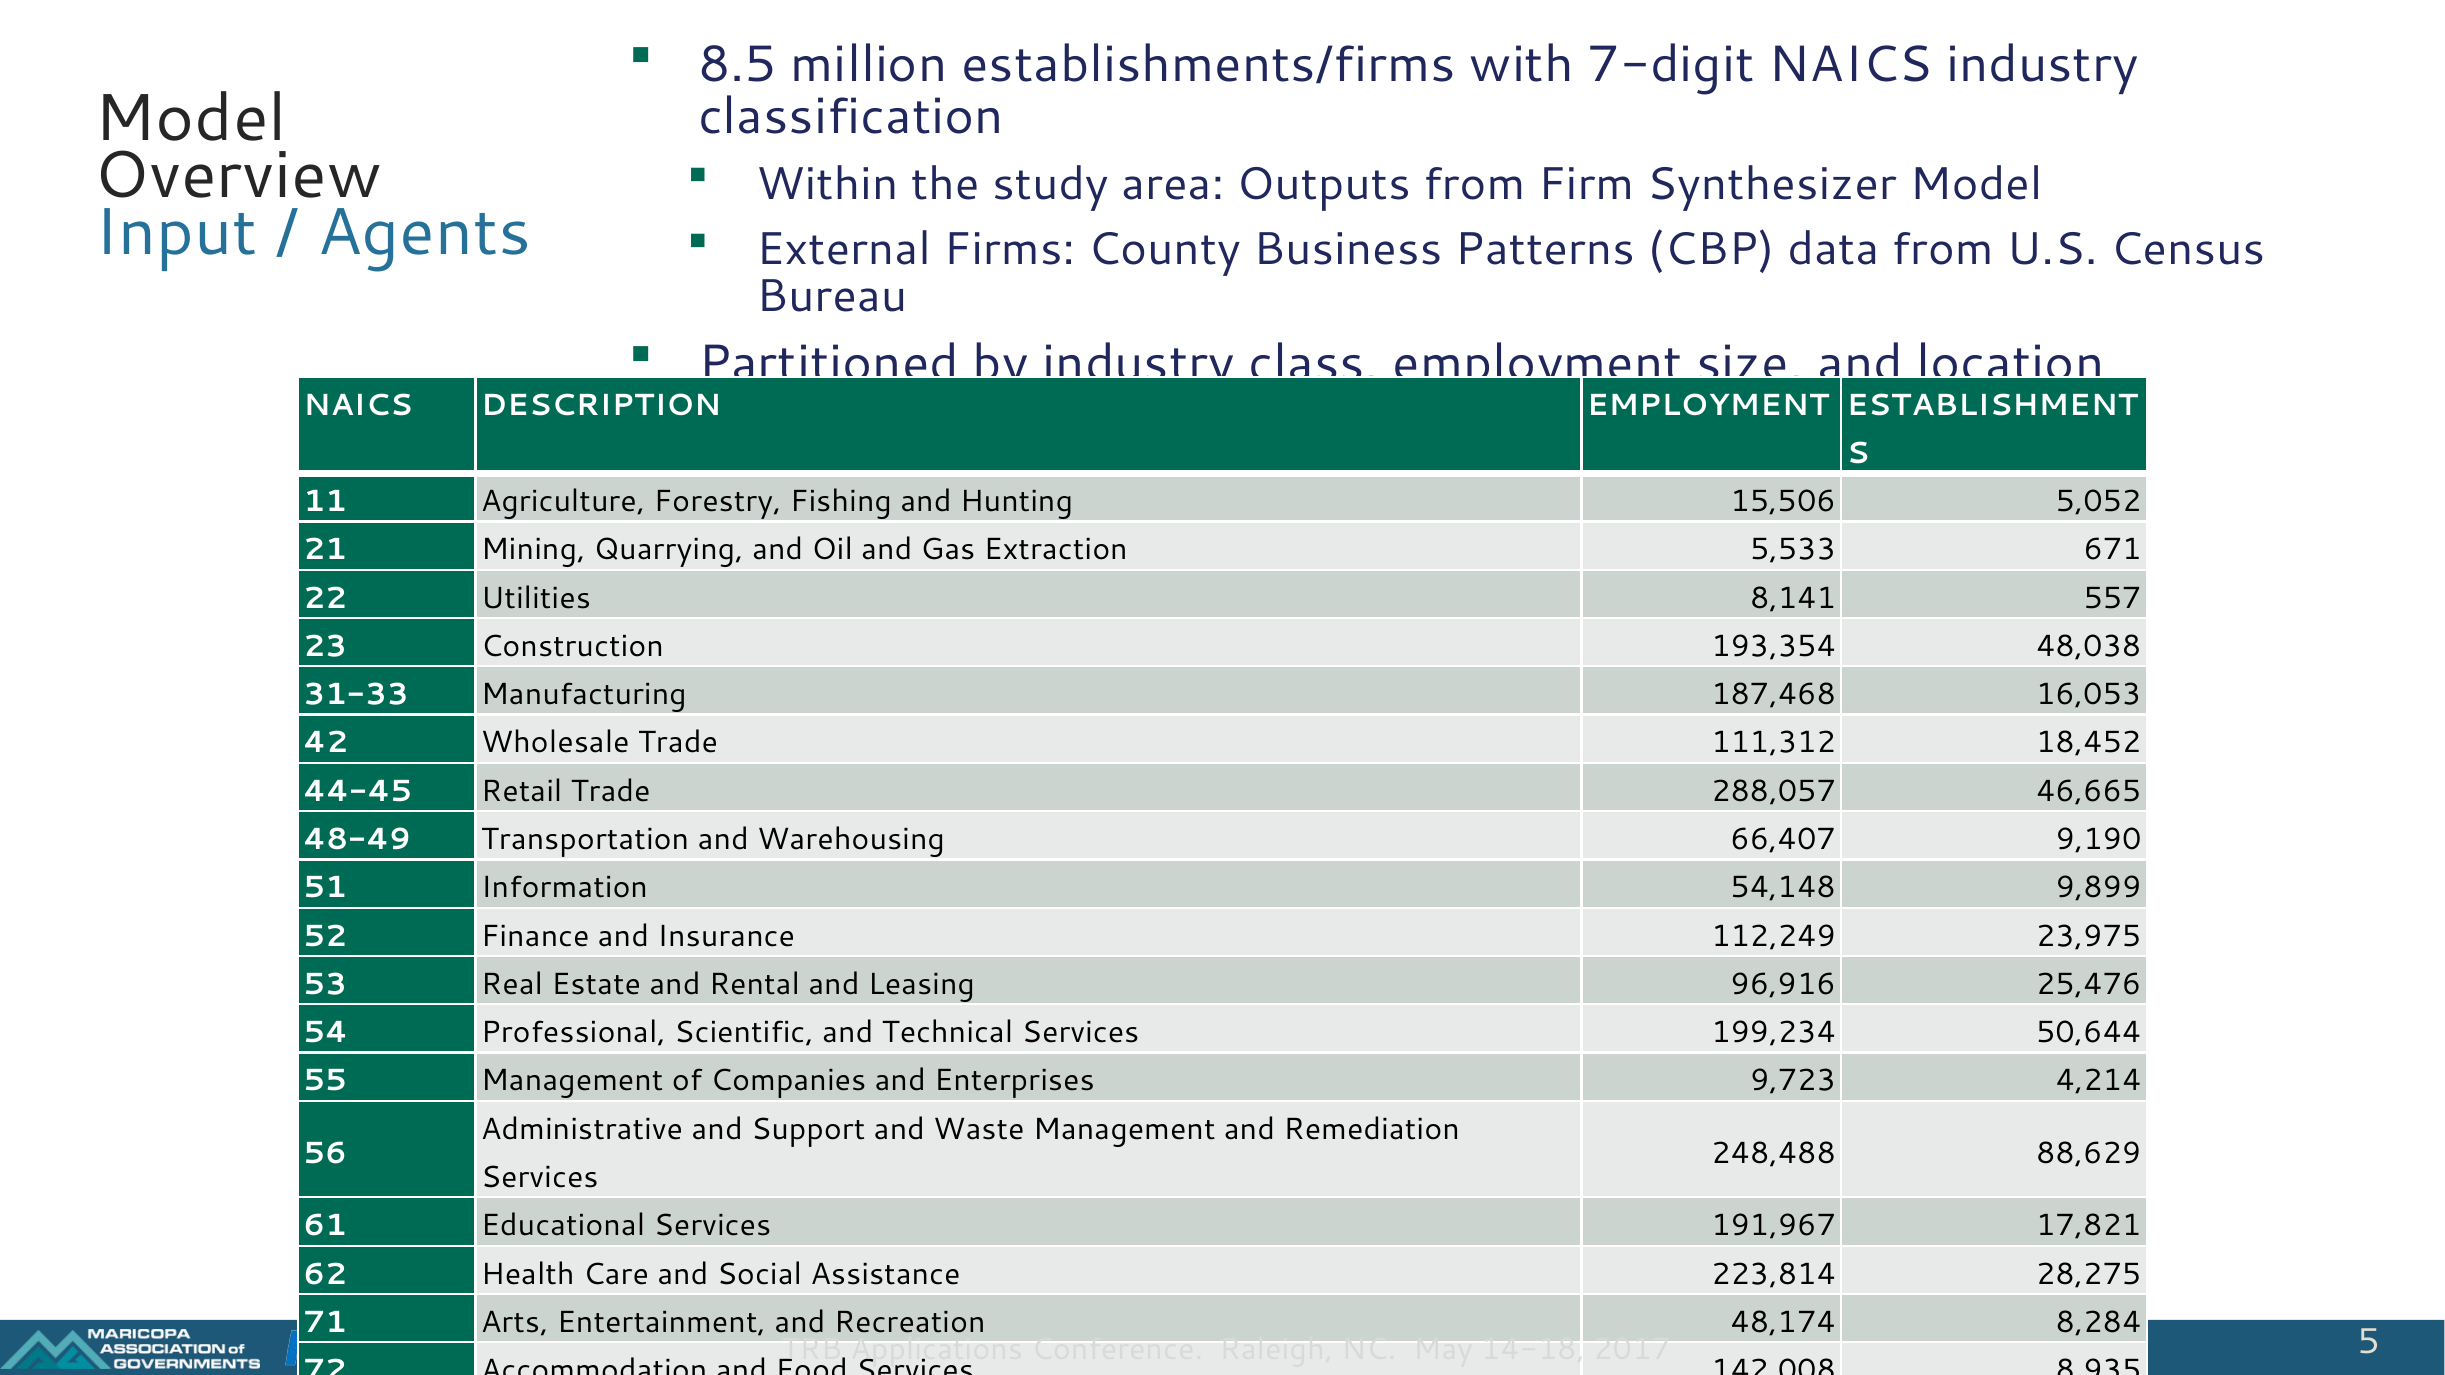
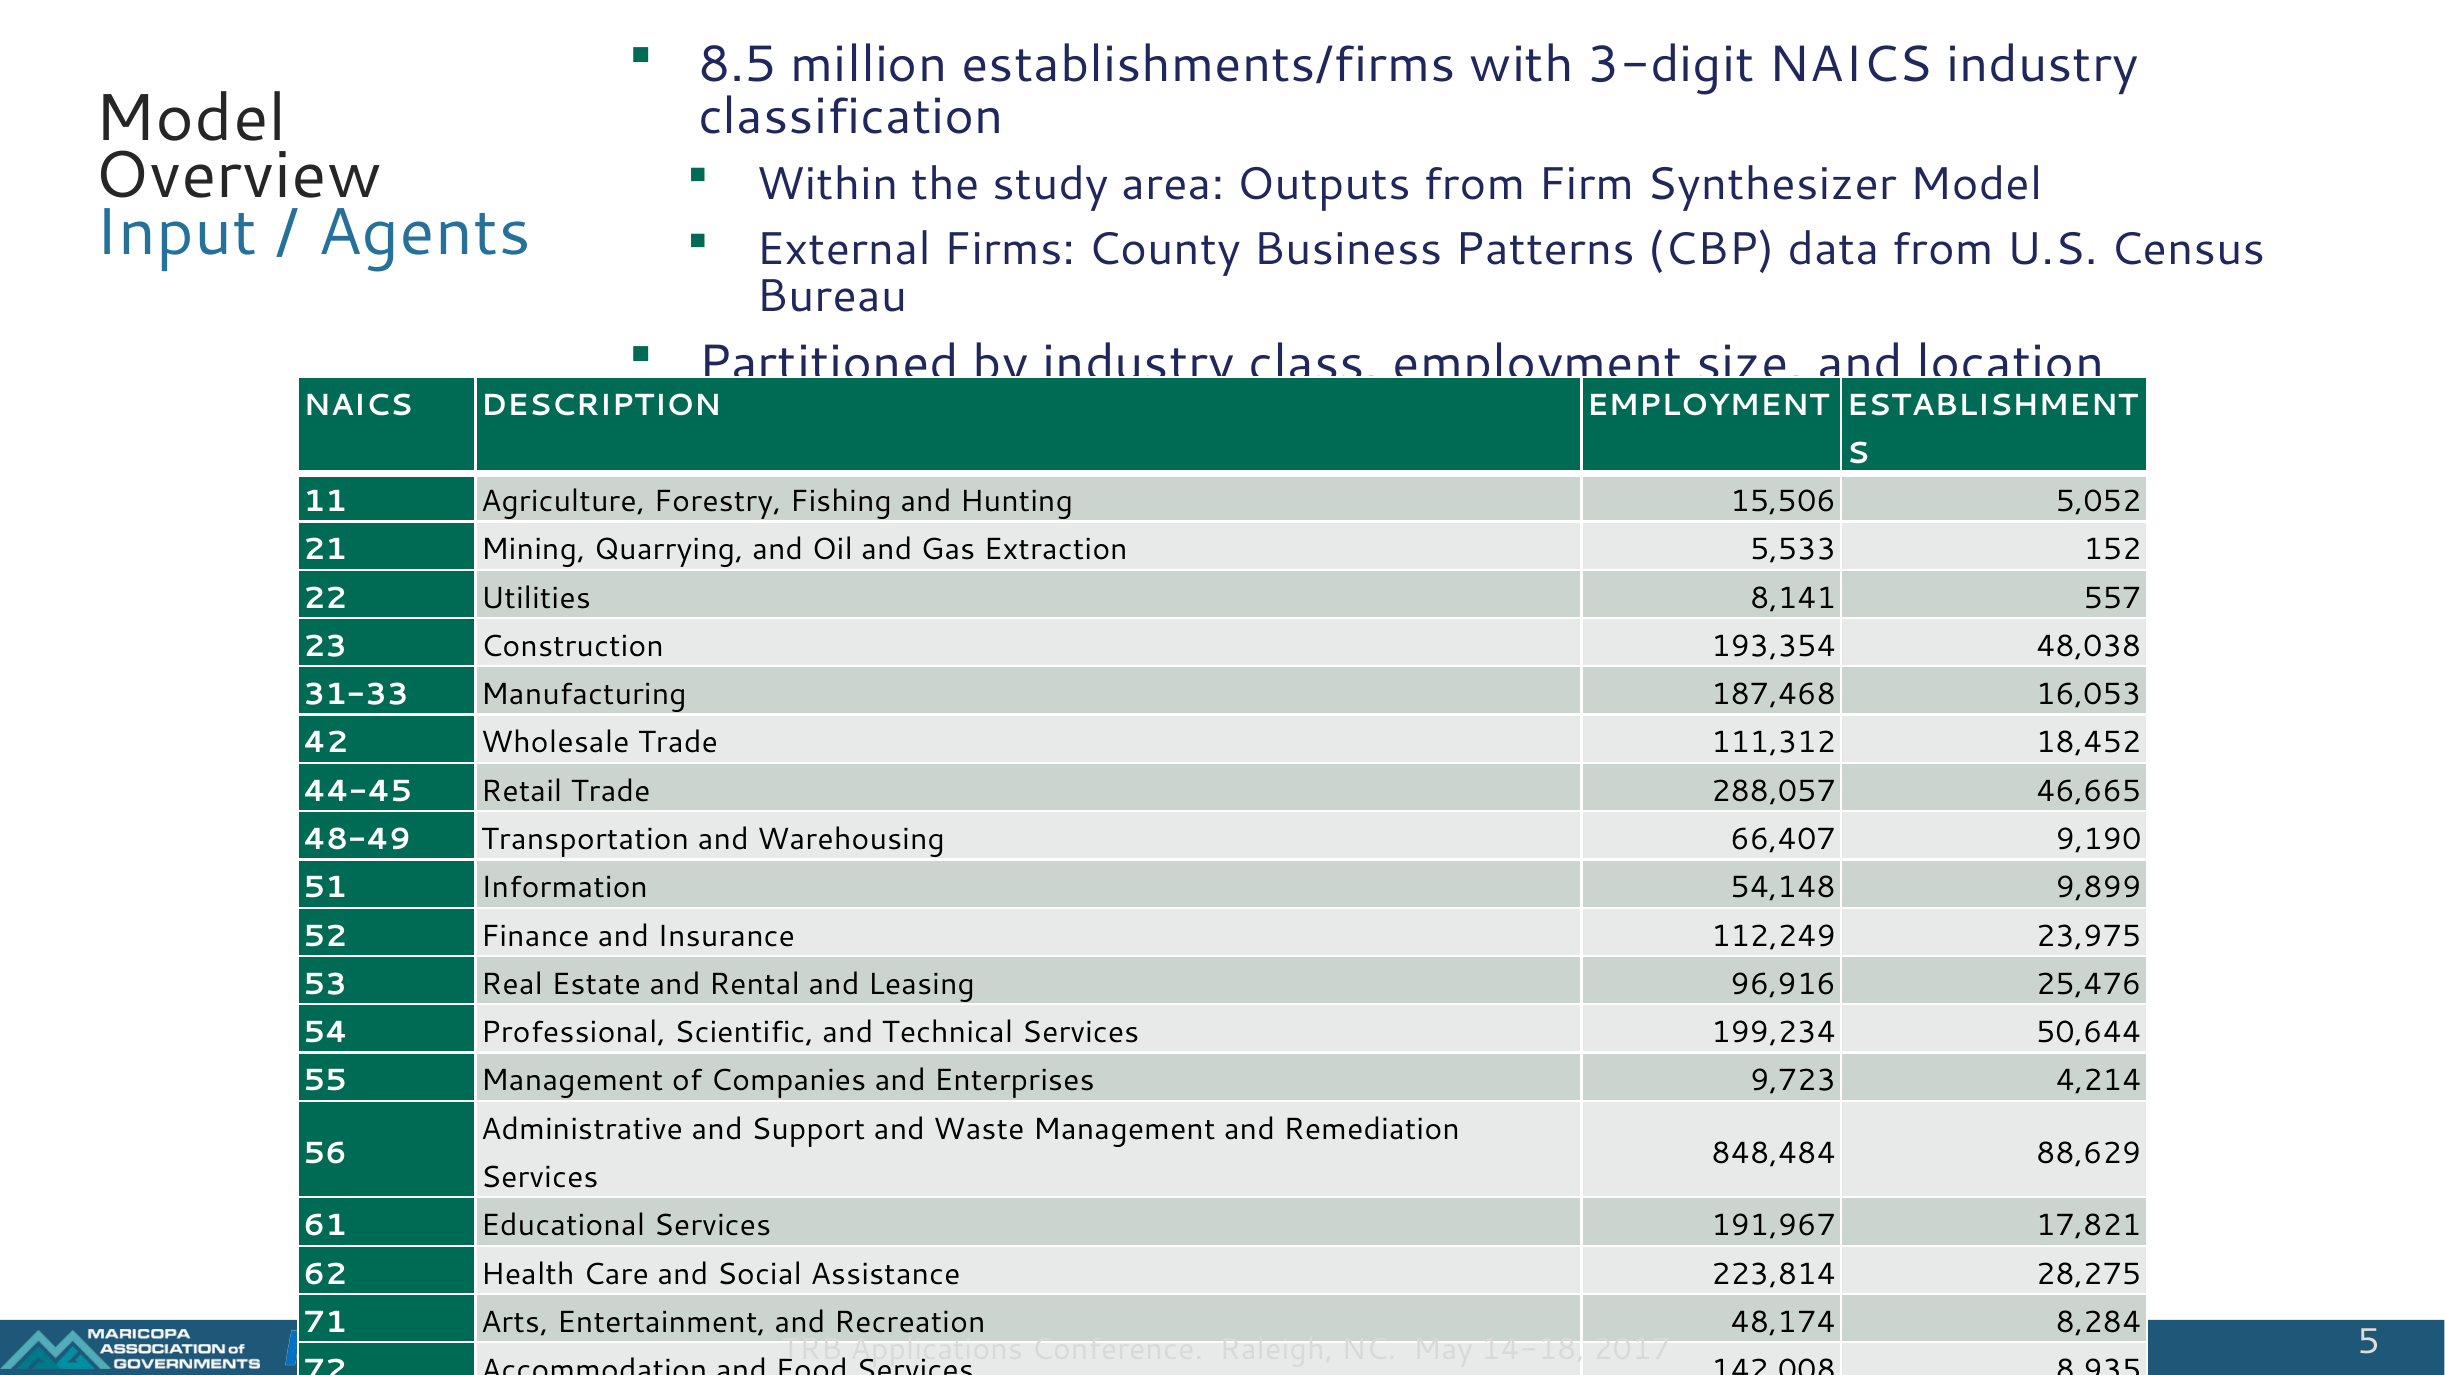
7-digit: 7-digit -> 3-digit
671: 671 -> 152
248,488: 248,488 -> 848,484
